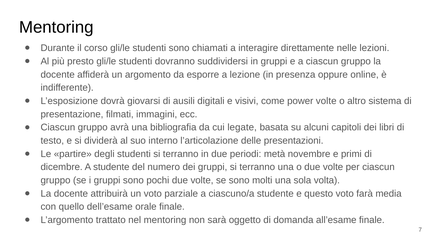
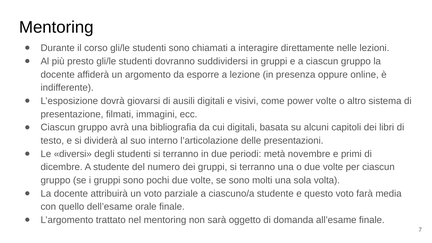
cui legate: legate -> digitali
partire: partire -> diversi
